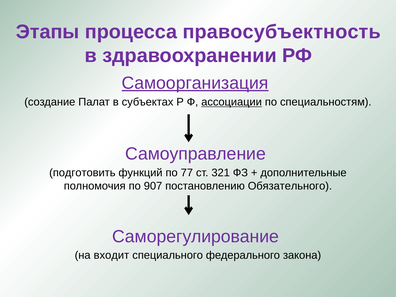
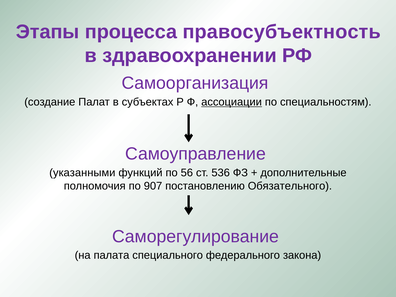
Самоорганизация underline: present -> none
подготовить: подготовить -> указанными
77: 77 -> 56
321: 321 -> 536
входит: входит -> палата
